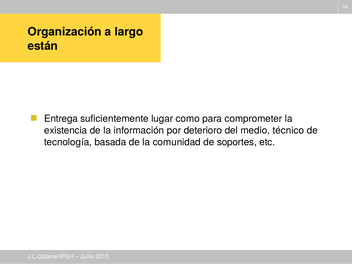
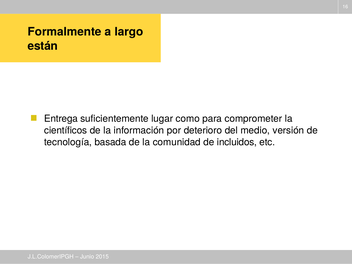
Organización: Organización -> Formalmente
existencia: existencia -> científicos
técnico: técnico -> versión
soportes: soportes -> incluidos
